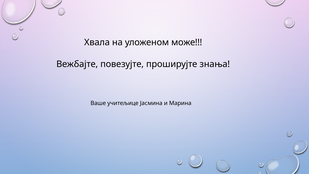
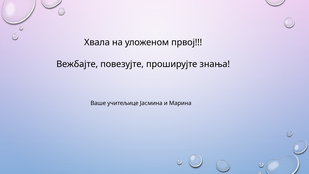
може: може -> првој
